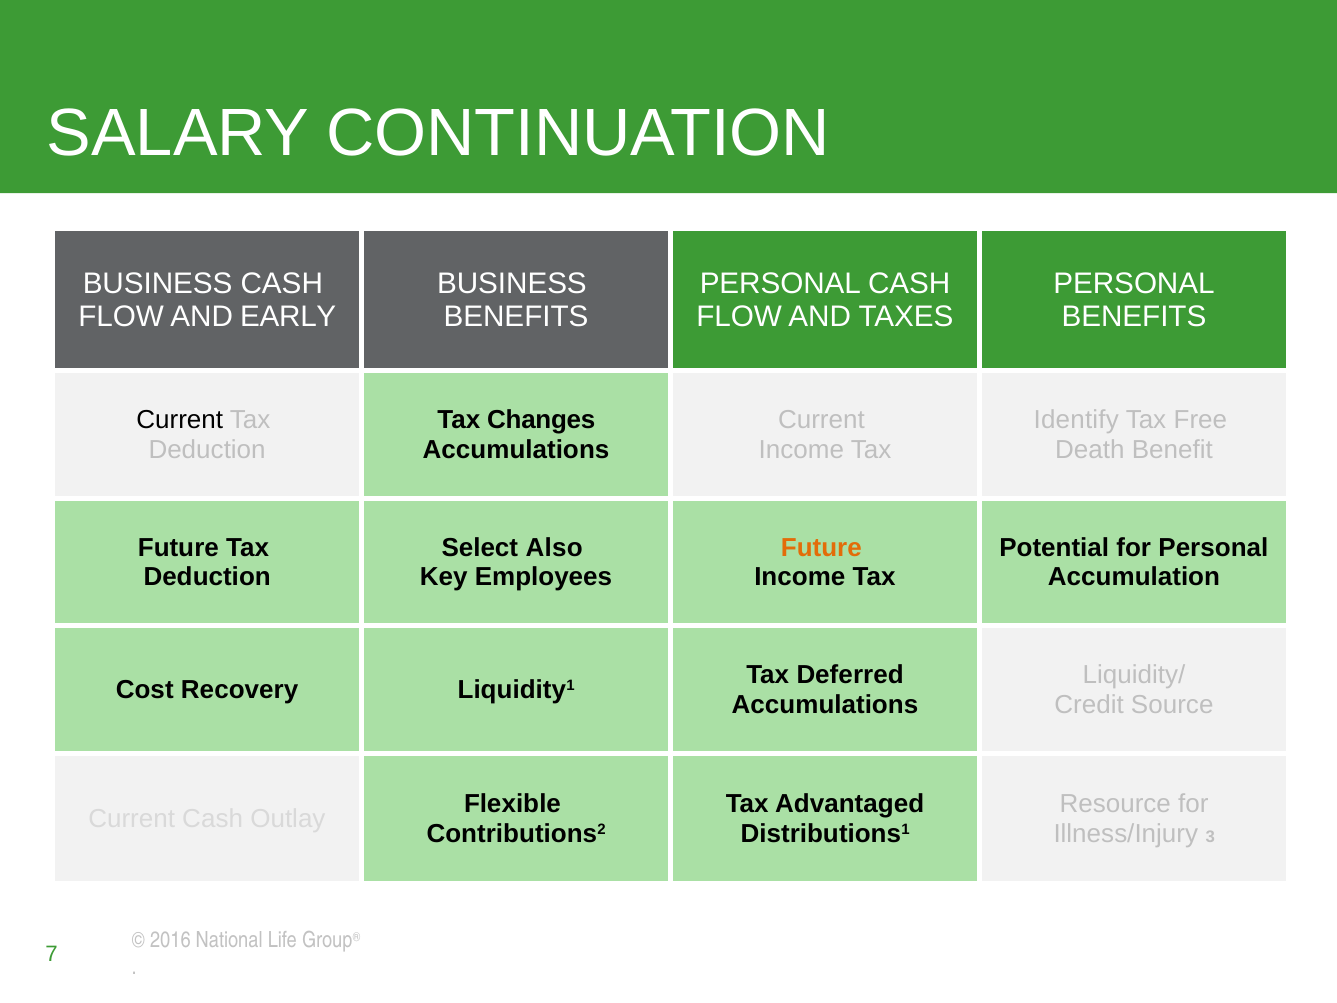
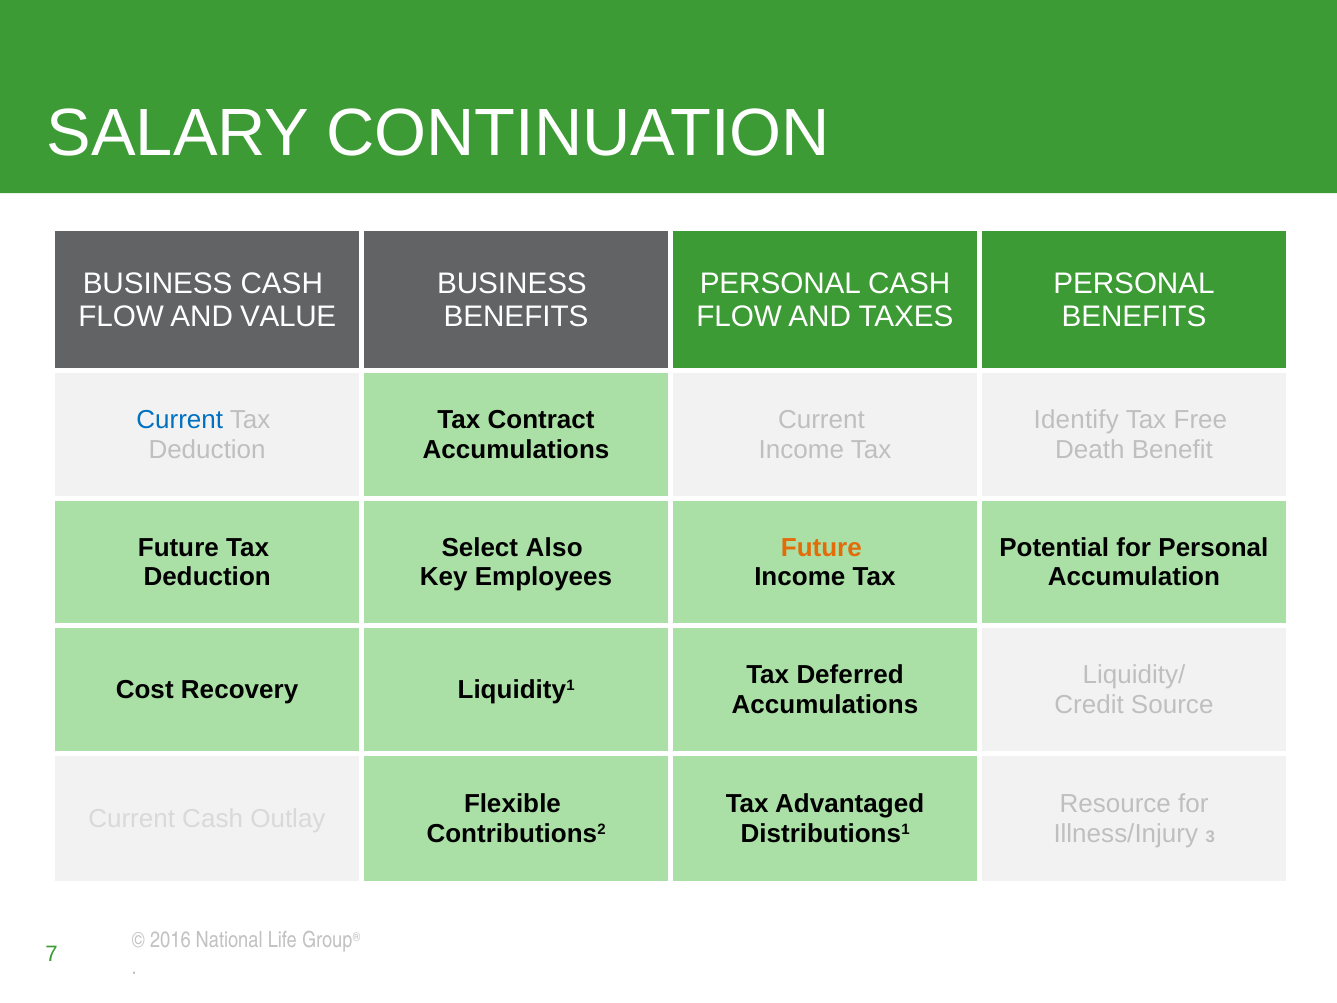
EARLY: EARLY -> VALUE
Current at (180, 420) colour: black -> blue
Changes: Changes -> Contract
